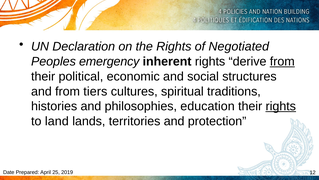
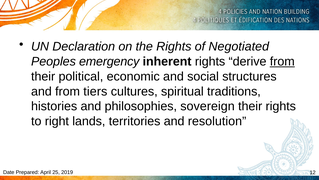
education: education -> sovereign
rights at (281, 106) underline: present -> none
land: land -> right
protection: protection -> resolution
